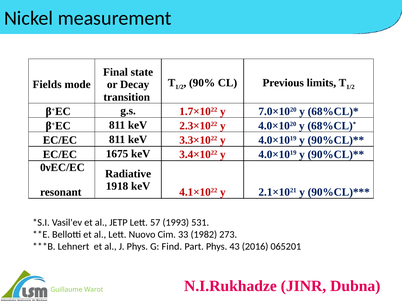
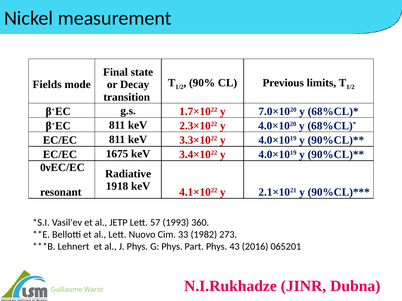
531: 531 -> 360
G Find: Find -> Phys
